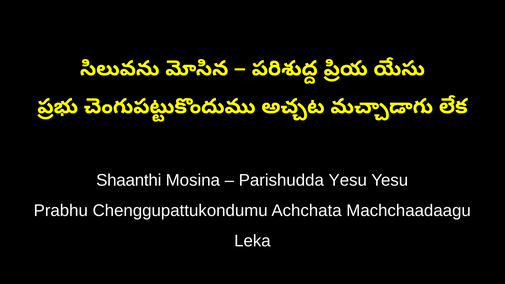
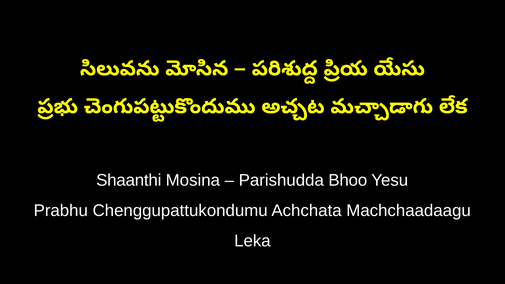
Parishudda Yesu: Yesu -> Bhoo
